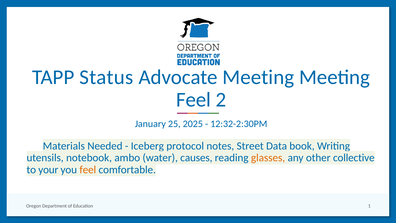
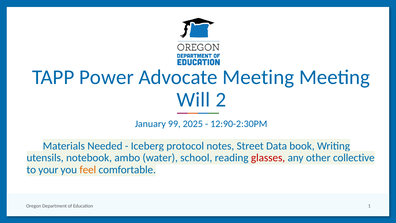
Status: Status -> Power
Feel at (194, 100): Feel -> Will
25: 25 -> 99
12:32-2:30PM: 12:32-2:30PM -> 12:90-2:30PM
causes: causes -> school
glasses colour: orange -> red
